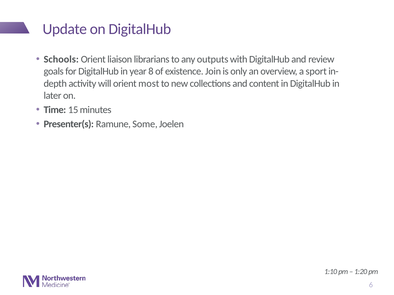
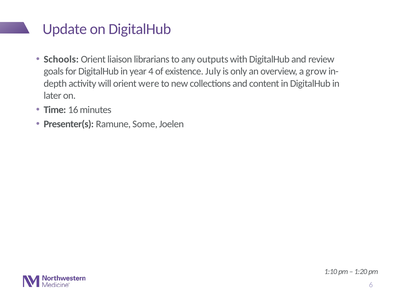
8: 8 -> 4
Join: Join -> July
sport: sport -> grow
most: most -> were
15: 15 -> 16
